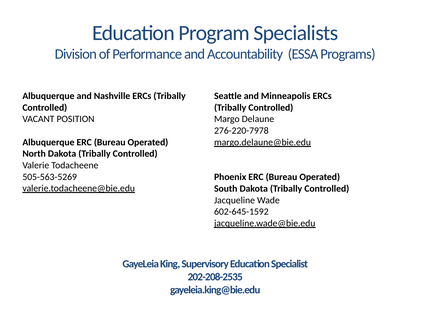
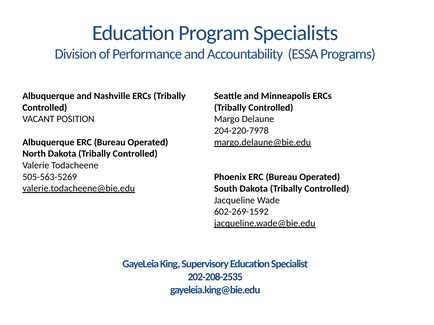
276-220-7978: 276-220-7978 -> 204-220-7978
602-645-1592: 602-645-1592 -> 602-269-1592
